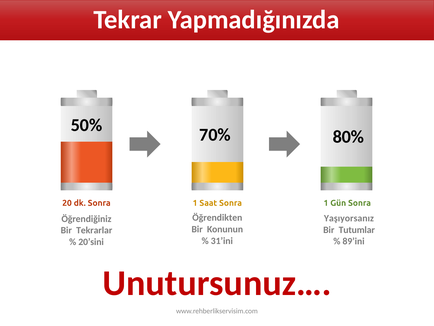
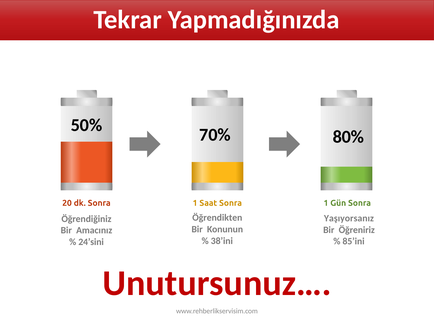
Tutumlar: Tutumlar -> Öğreniriz
Tekrarlar: Tekrarlar -> Amacınız
31’ini: 31’ini -> 38’ini
89’ini: 89’ini -> 85’ini
20’sini: 20’sini -> 24’sini
